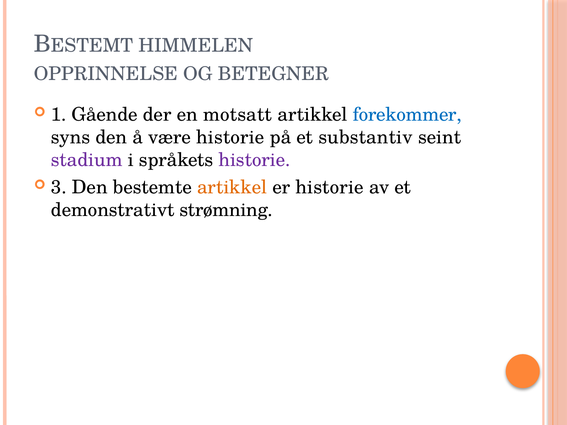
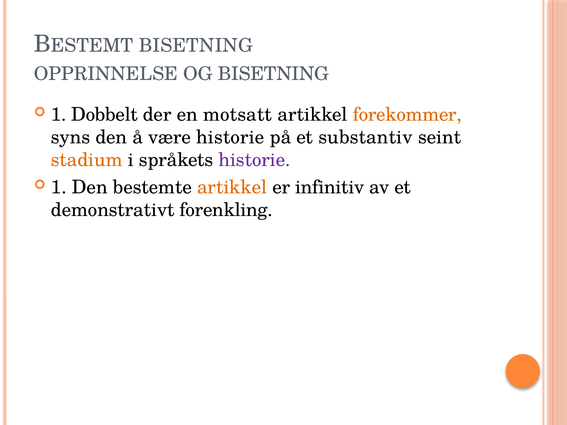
HIMMELEN at (196, 46): HIMMELEN -> BISETNING
OG BETEGNER: BETEGNER -> BISETNING
Gående: Gående -> Dobbelt
forekommer colour: blue -> orange
stadium colour: purple -> orange
3 at (59, 187): 3 -> 1
er historie: historie -> infinitiv
strømning: strømning -> forenkling
